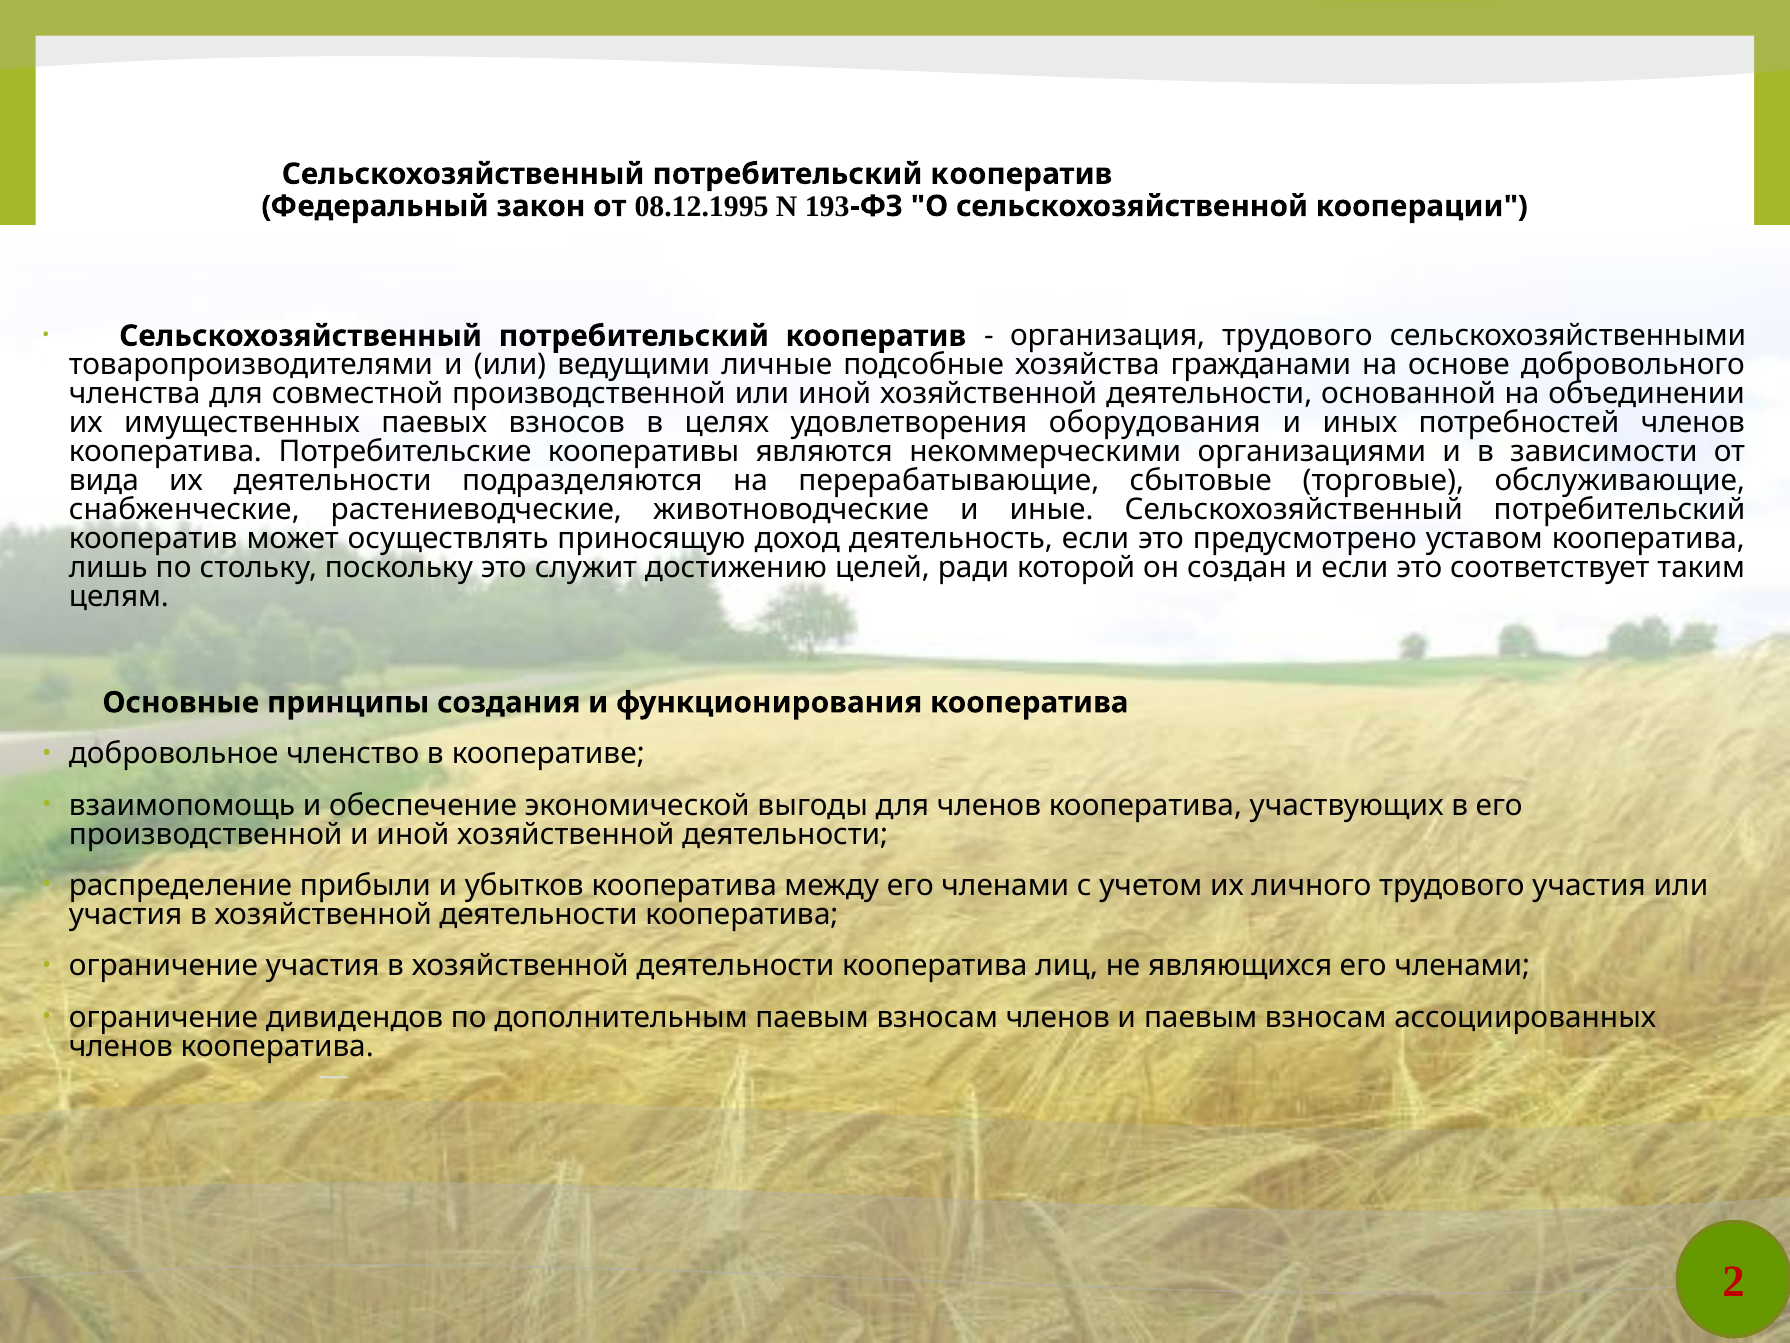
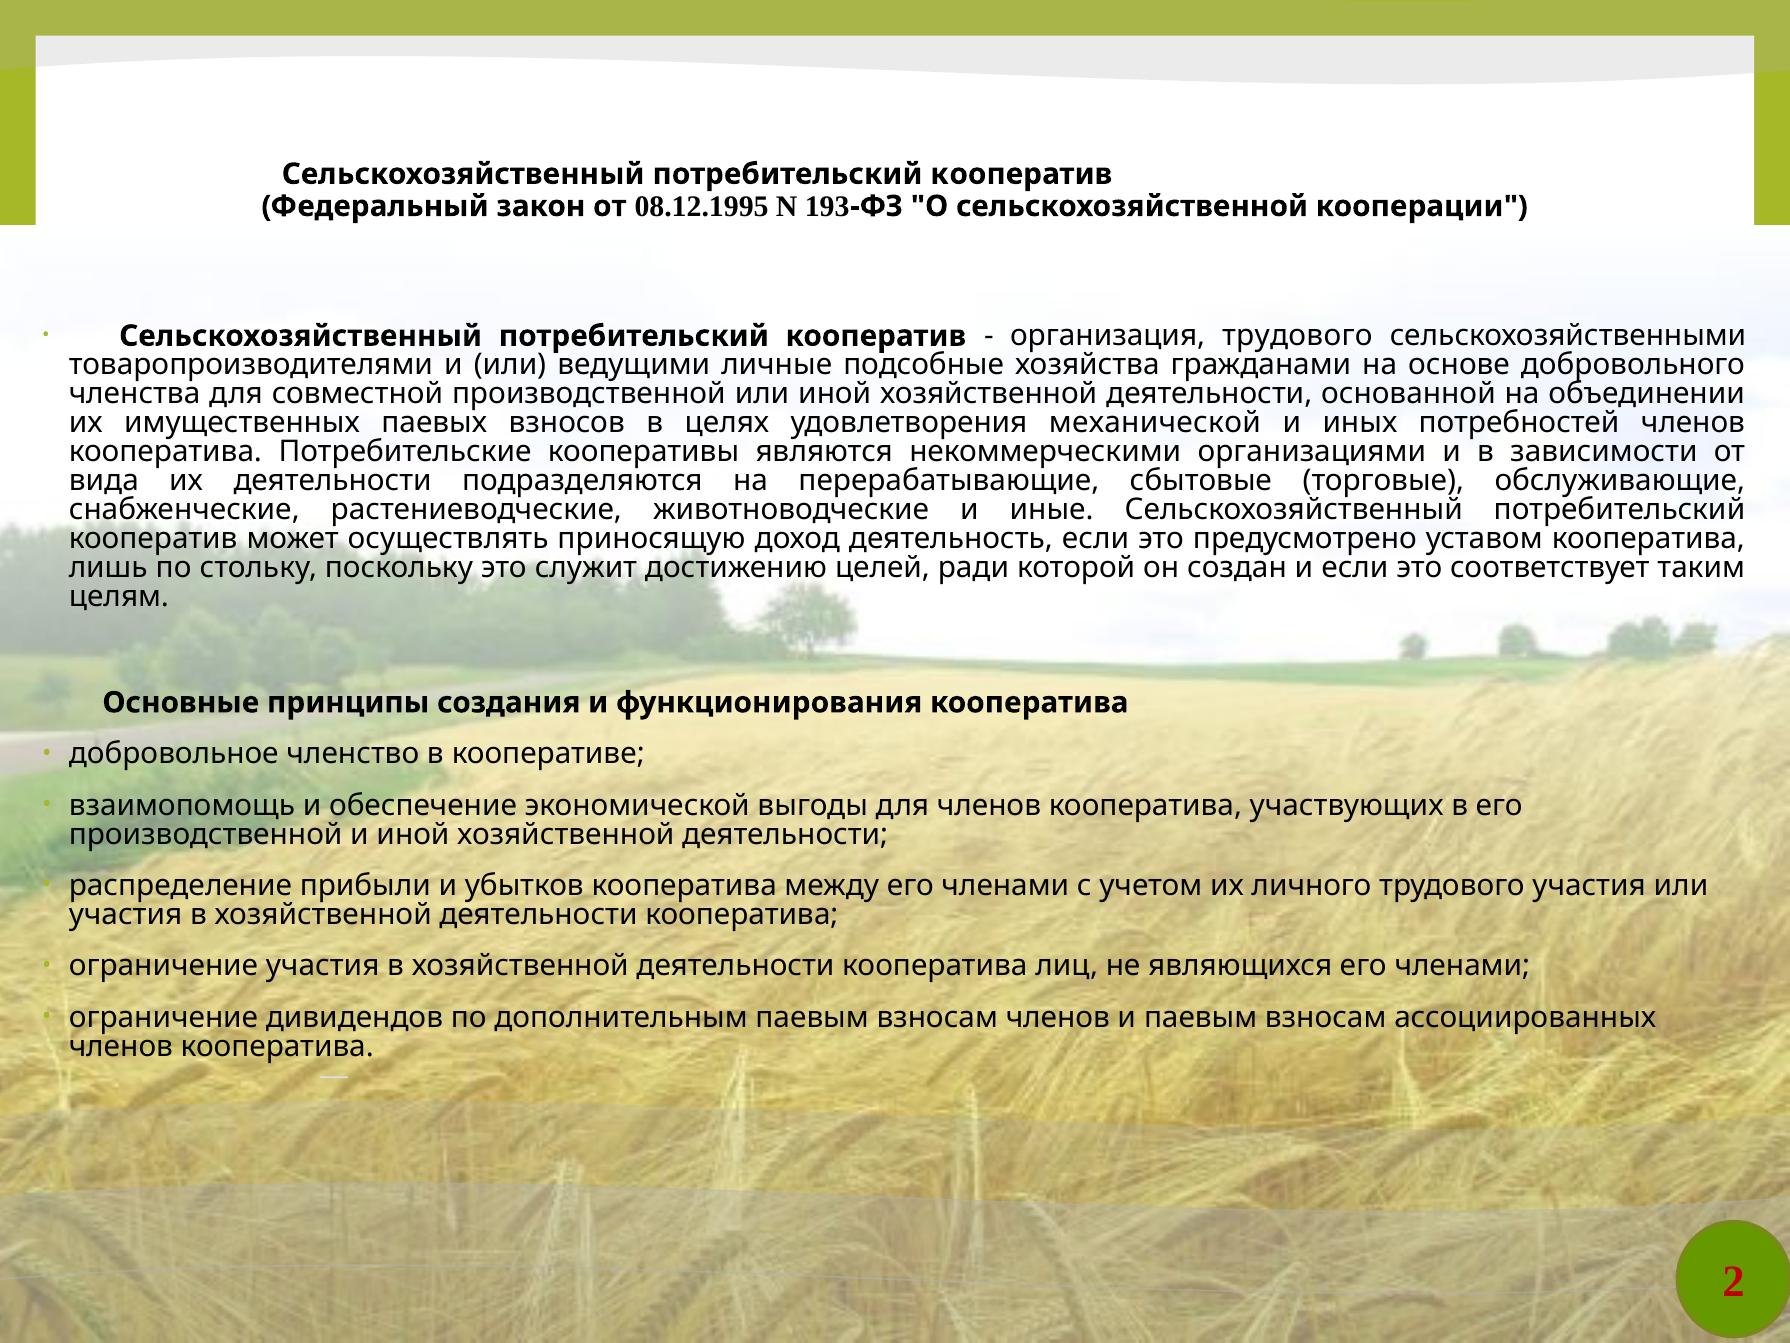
оборудования: оборудования -> механической
